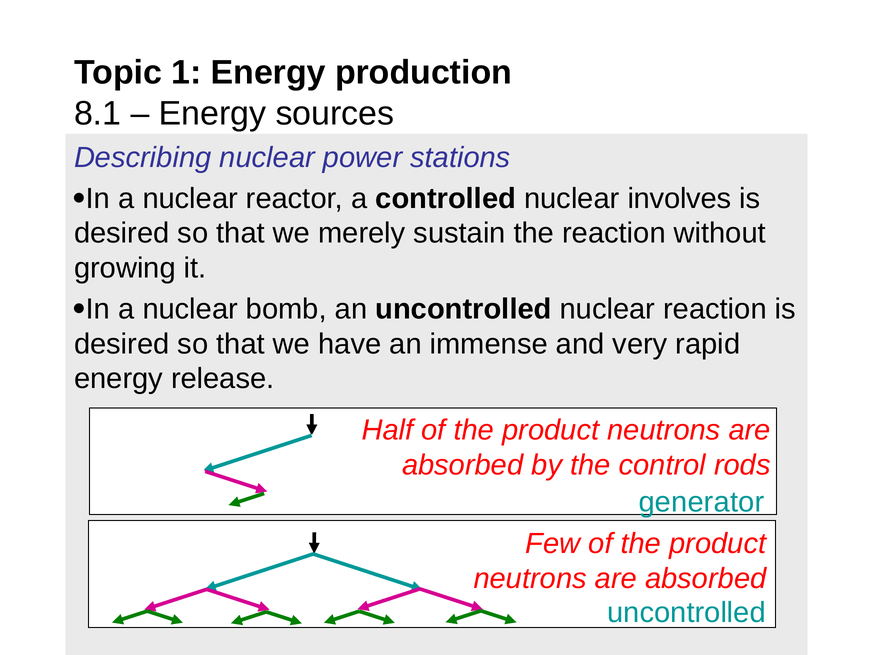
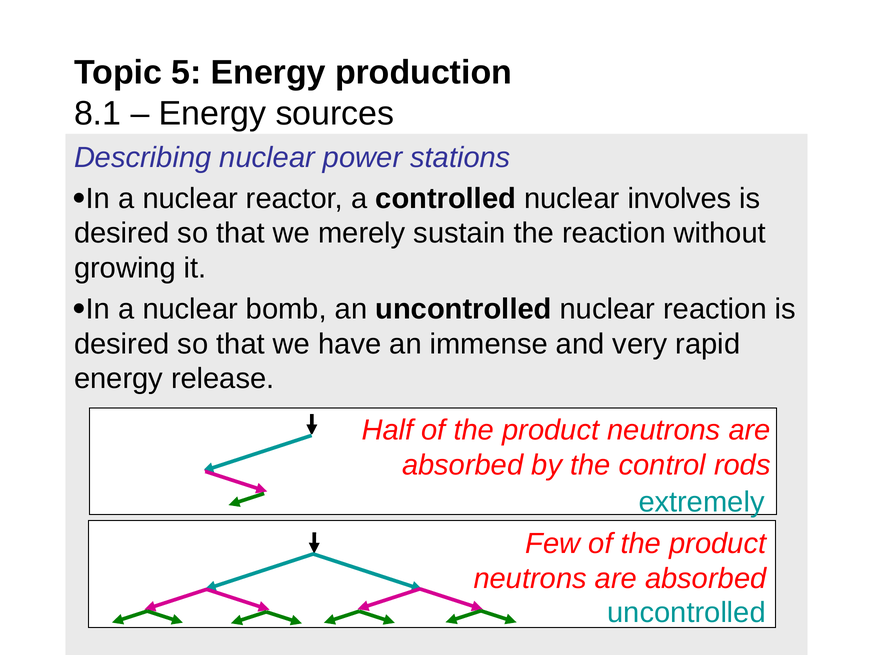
1: 1 -> 5
generator: generator -> extremely
